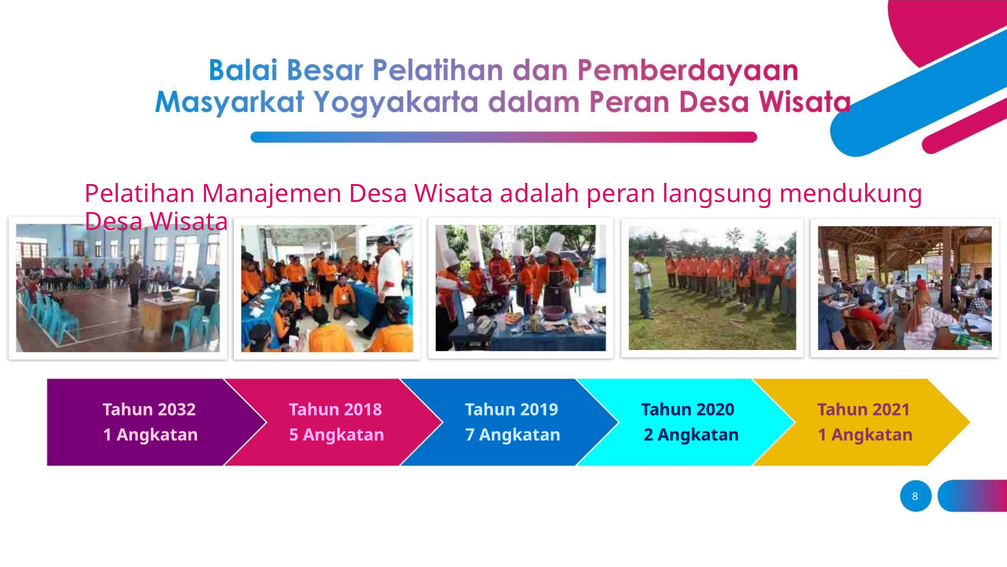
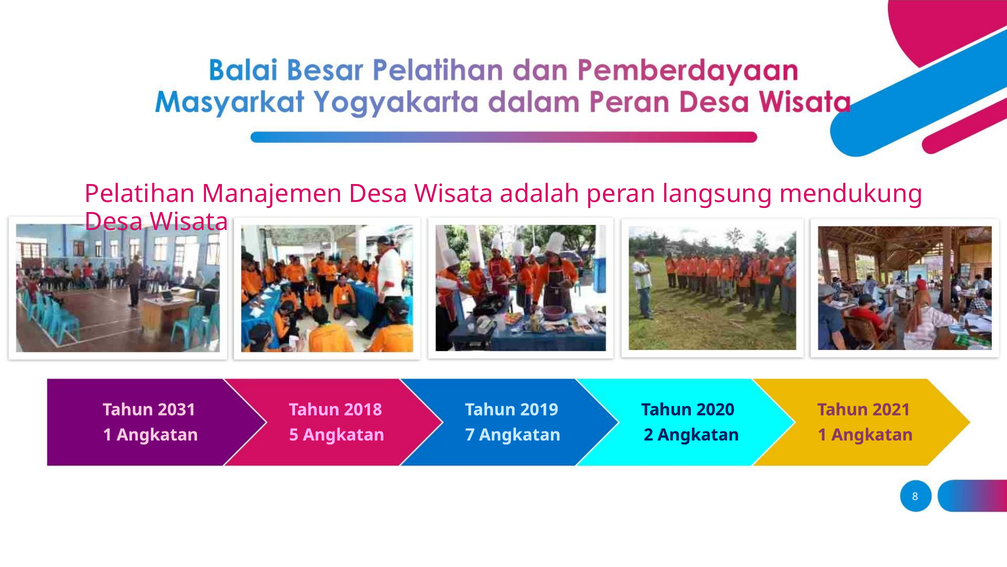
2032: 2032 -> 2031
